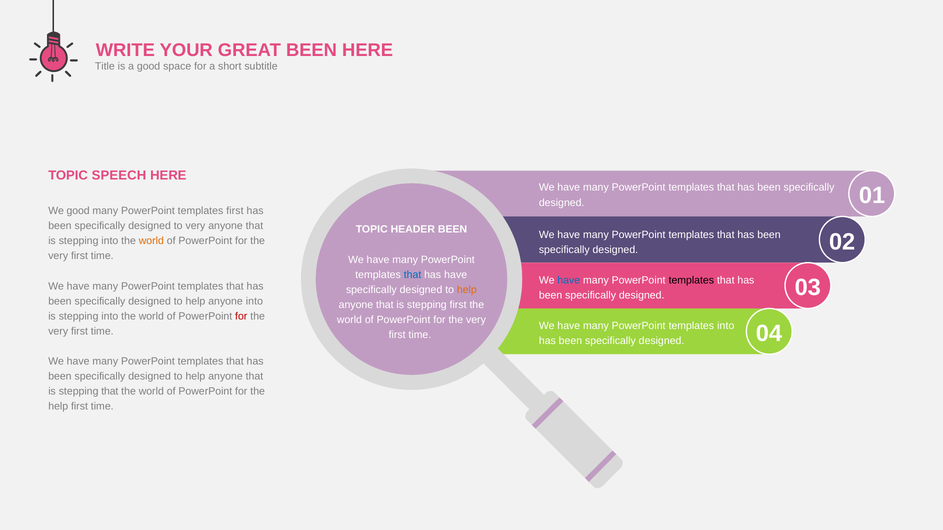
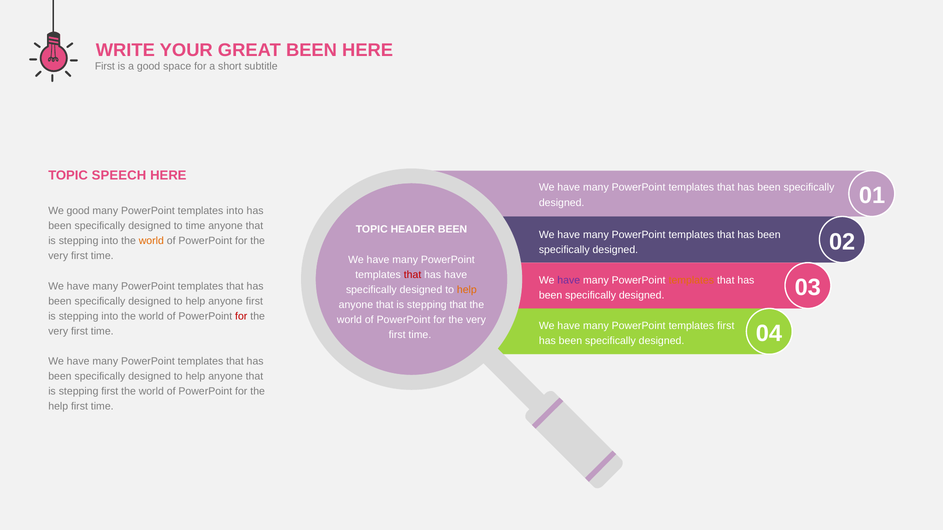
Title at (105, 66): Title -> First
templates first: first -> into
to very: very -> time
that at (413, 275) colour: blue -> red
have at (569, 280) colour: blue -> purple
templates at (691, 280) colour: black -> orange
anyone into: into -> first
stepping first: first -> that
templates into: into -> first
stepping that: that -> first
